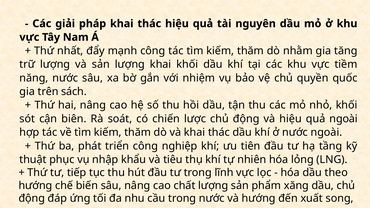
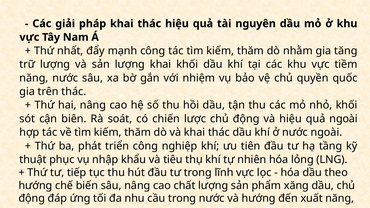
trên sách: sách -> thác
xuất song: song -> năng
